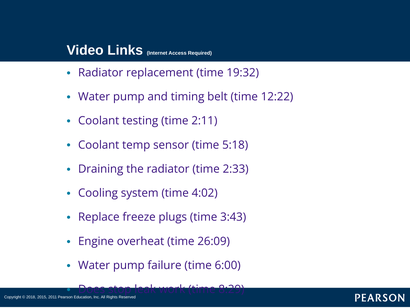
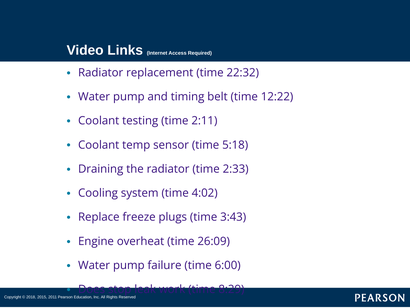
19:32: 19:32 -> 22:32
